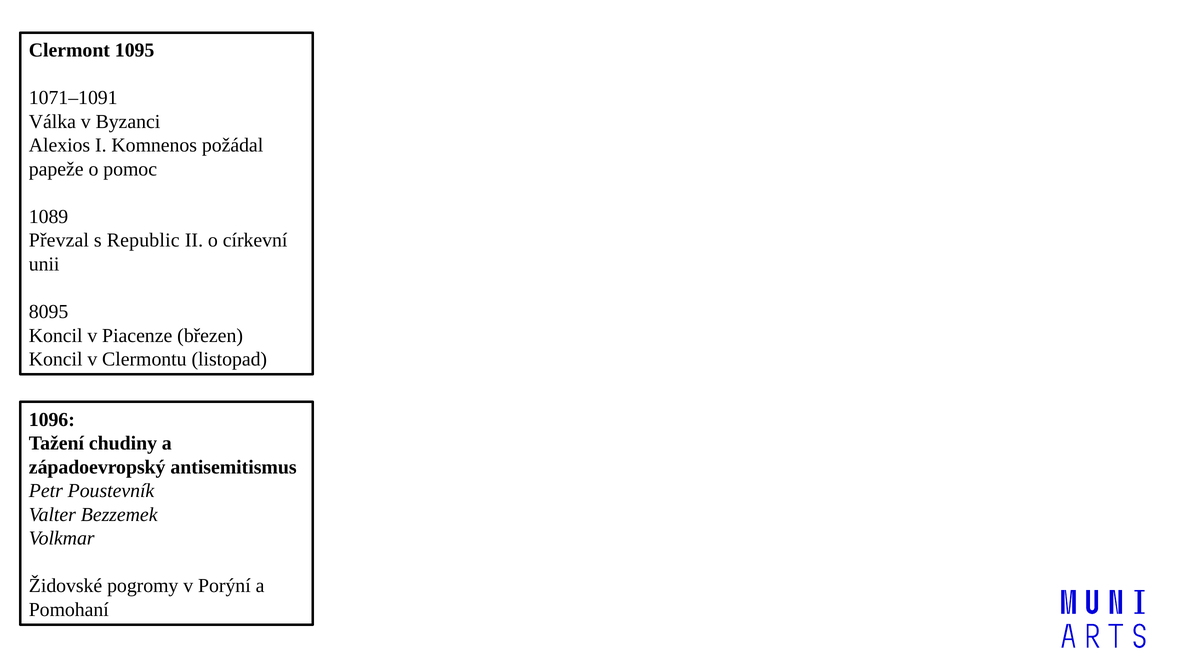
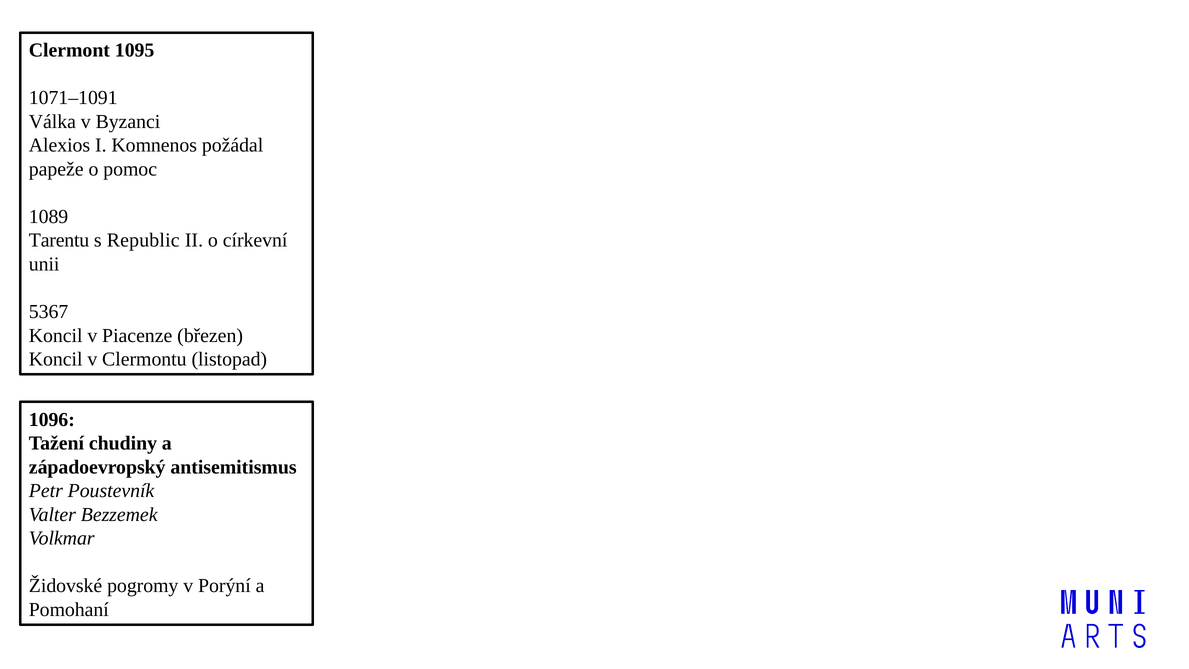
Převzal: Převzal -> Tarentu
8095: 8095 -> 5367
